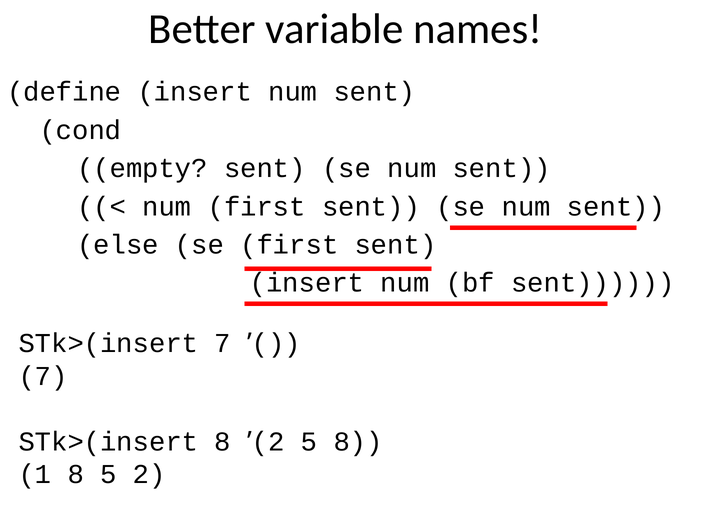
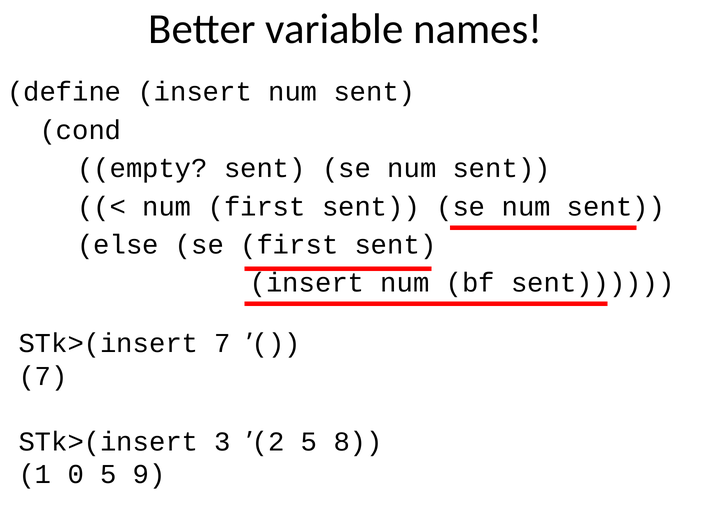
STk>(insert 8: 8 -> 3
1 8: 8 -> 0
5 2: 2 -> 9
